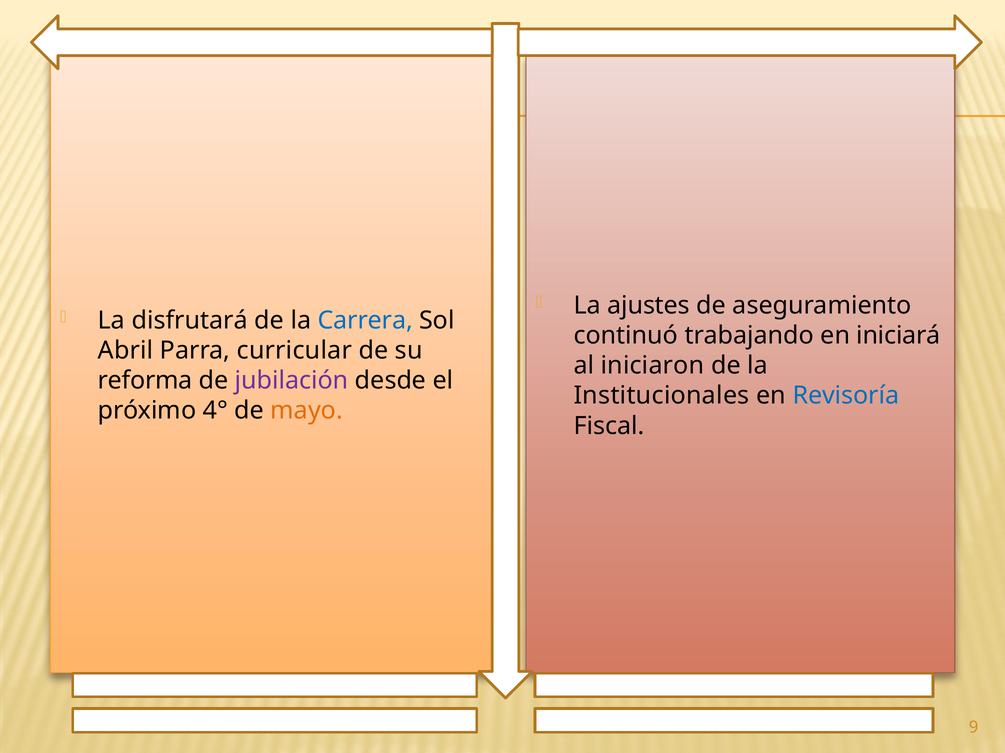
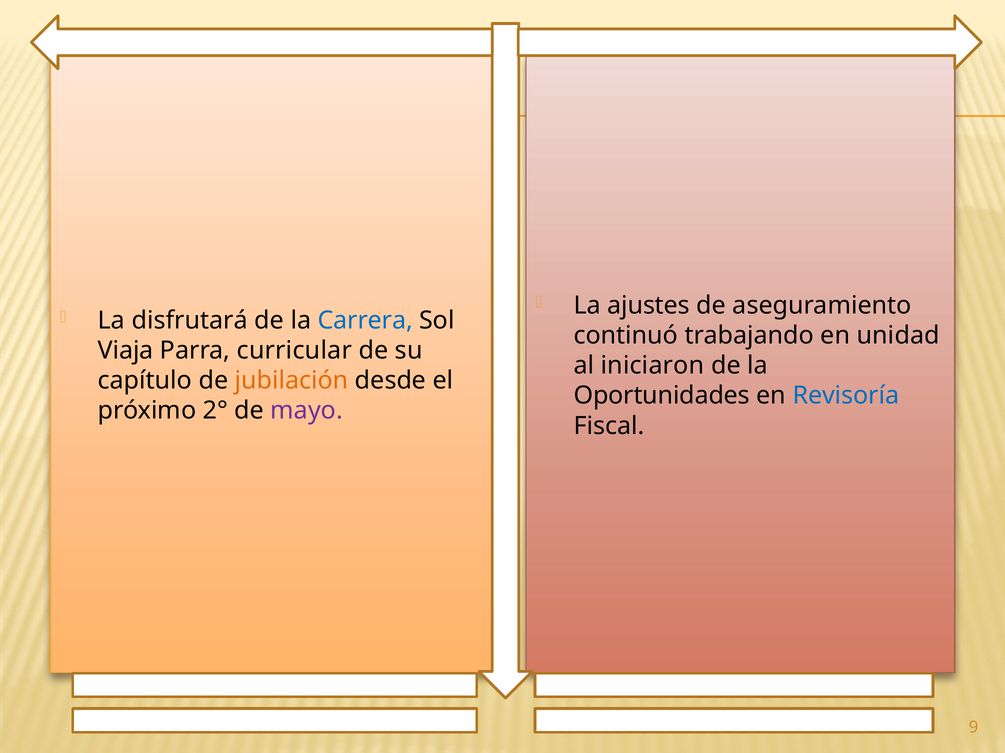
iniciará: iniciará -> unidad
Abril: Abril -> Viaja
reforma: reforma -> capítulo
jubilación colour: purple -> orange
Institucionales: Institucionales -> Oportunidades
4°: 4° -> 2°
mayo colour: orange -> purple
